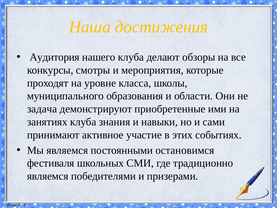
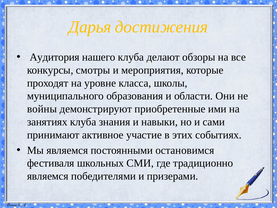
Наша: Наша -> Дарья
задача: задача -> войны
